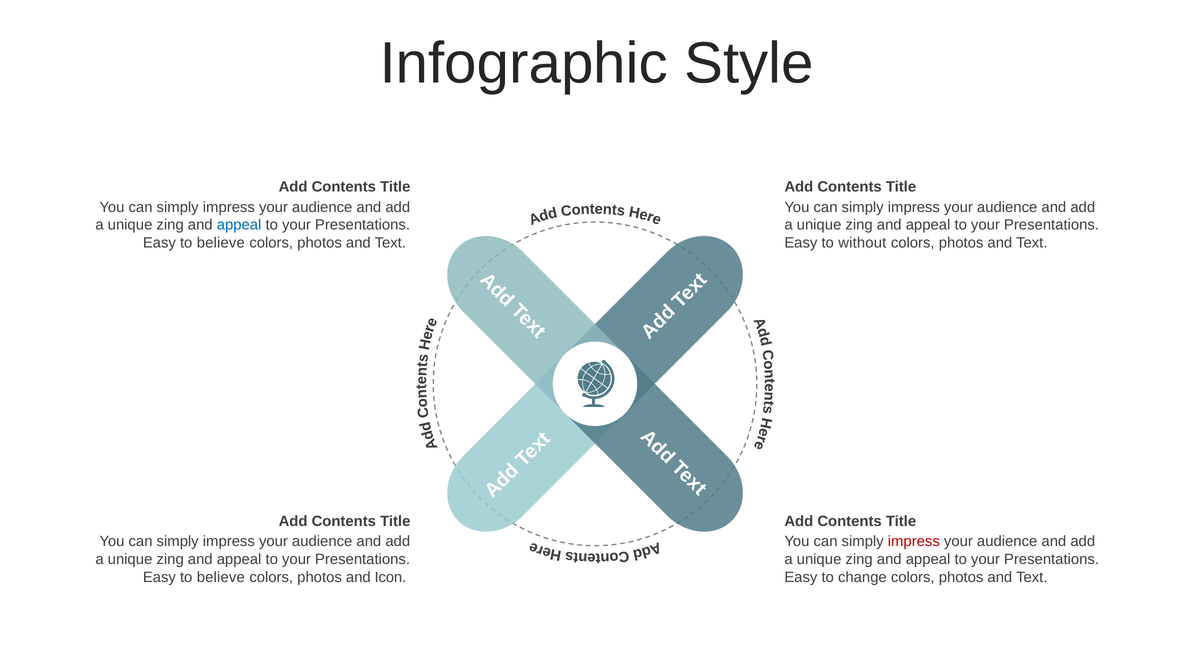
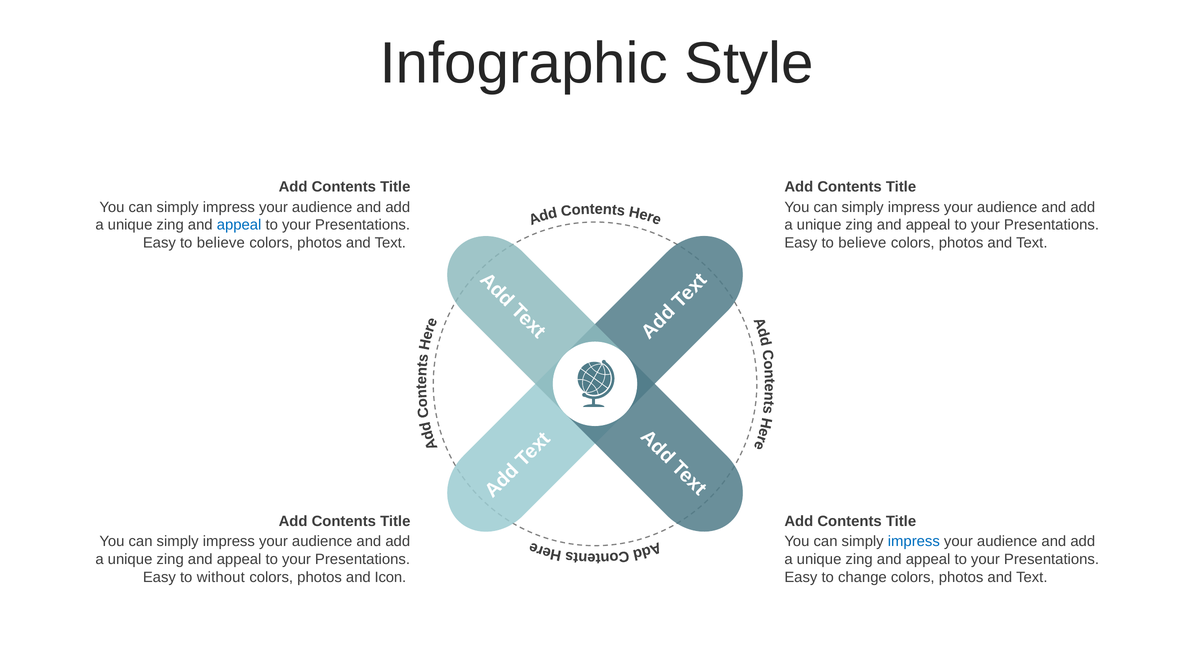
without at (862, 243): without -> believe
impress at (914, 541) colour: red -> blue
believe at (221, 577): believe -> without
